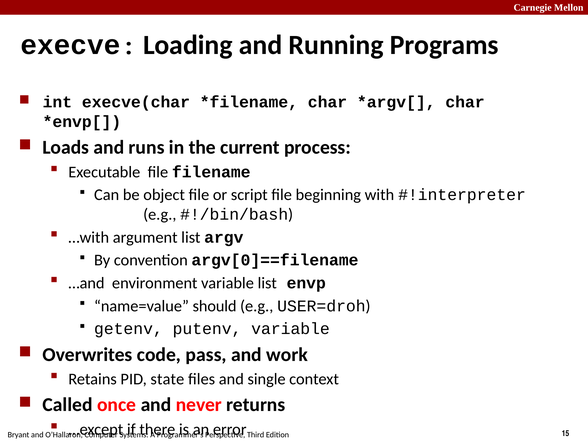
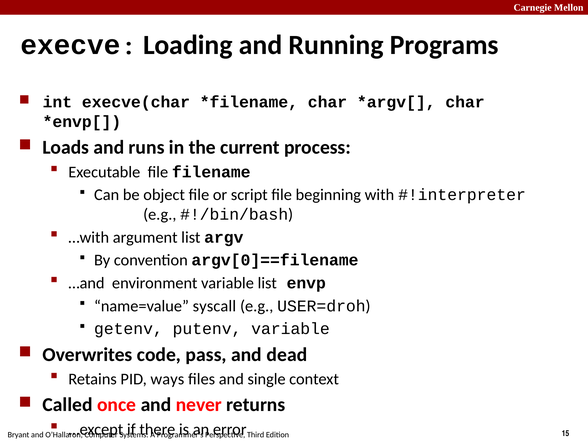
should: should -> syscall
work: work -> dead
state: state -> ways
